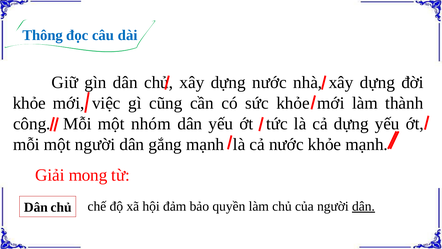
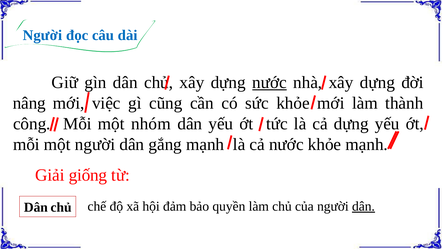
Thông at (43, 35): Thông -> Người
nước at (269, 82) underline: none -> present
khỏe at (29, 103): khỏe -> nâng
mong: mong -> giống
